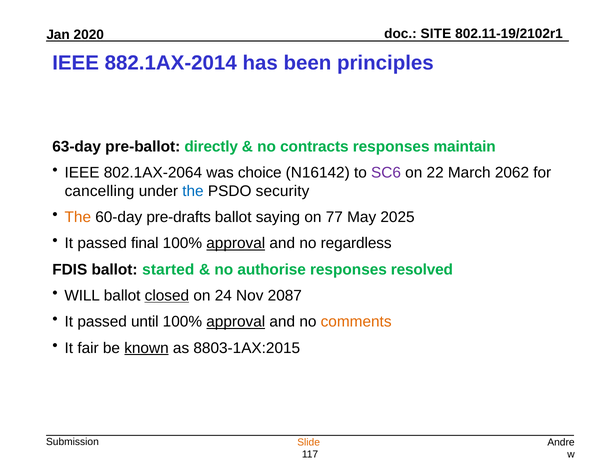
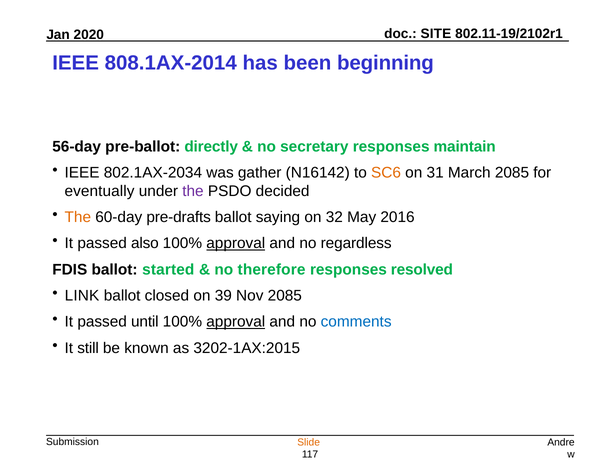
882.1AX-2014: 882.1AX-2014 -> 808.1AX-2014
principles: principles -> beginning
63-day: 63-day -> 56-day
contracts: contracts -> secretary
802.1AX-2064: 802.1AX-2064 -> 802.1AX-2034
choice: choice -> gather
SC6 colour: purple -> orange
22: 22 -> 31
March 2062: 2062 -> 2085
cancelling: cancelling -> eventually
the at (193, 191) colour: blue -> purple
security: security -> decided
77: 77 -> 32
2025: 2025 -> 2016
final: final -> also
authorise: authorise -> therefore
WILL: WILL -> LINK
closed underline: present -> none
24: 24 -> 39
Nov 2087: 2087 -> 2085
comments colour: orange -> blue
fair: fair -> still
known underline: present -> none
8803-1AX:2015: 8803-1AX:2015 -> 3202-1AX:2015
